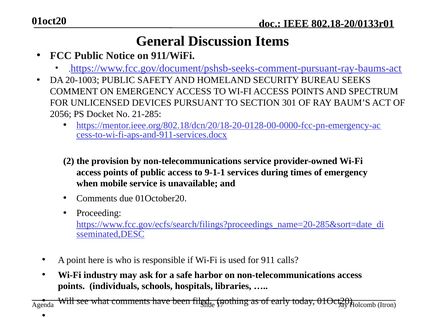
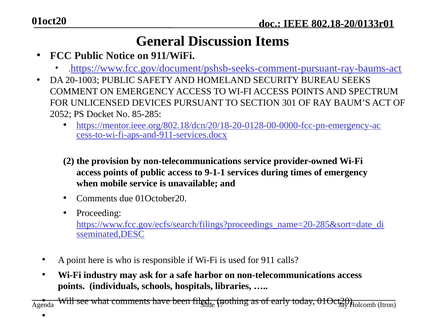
2056: 2056 -> 2052
21-285: 21-285 -> 85-285
